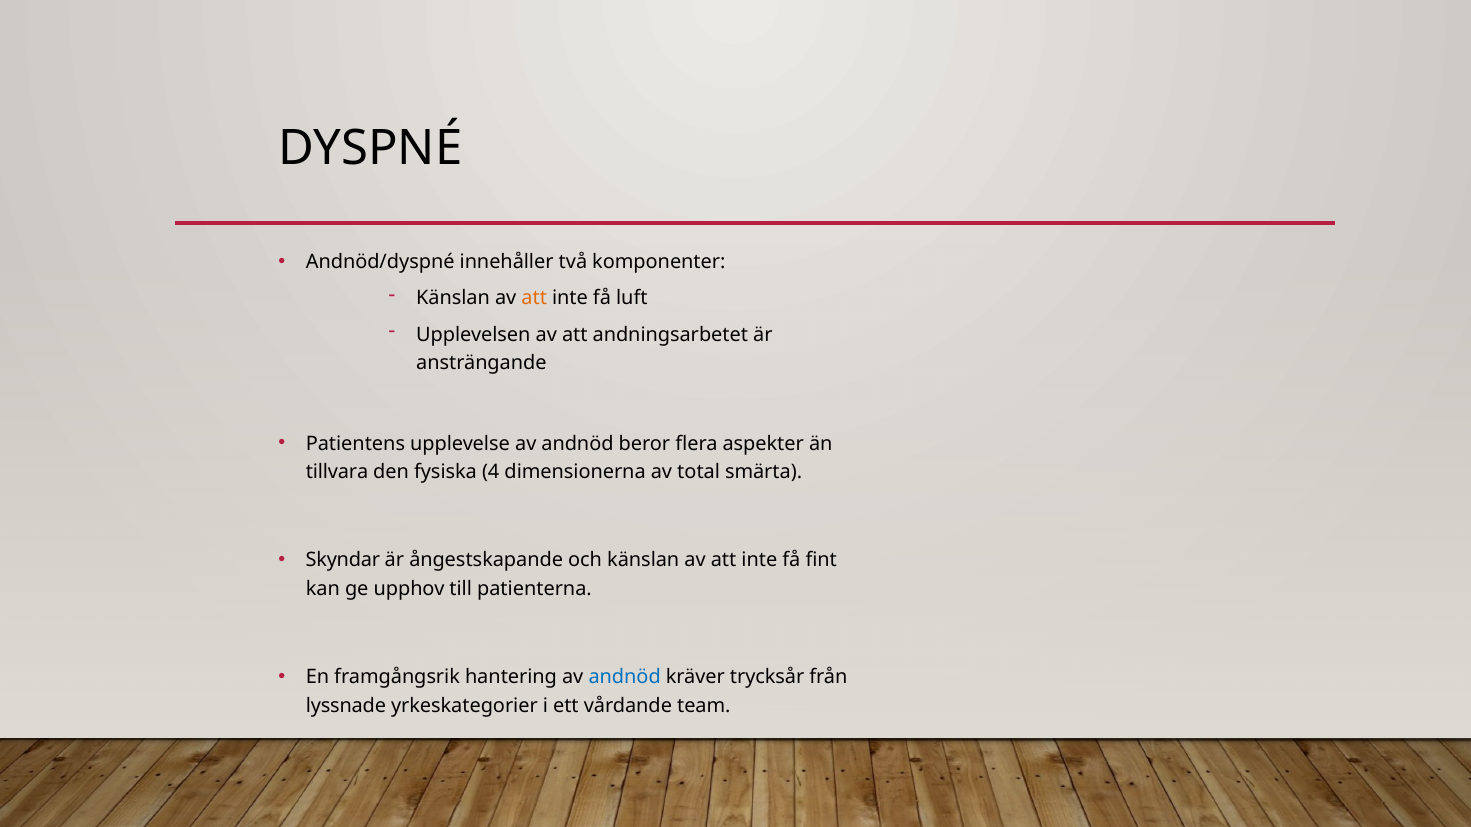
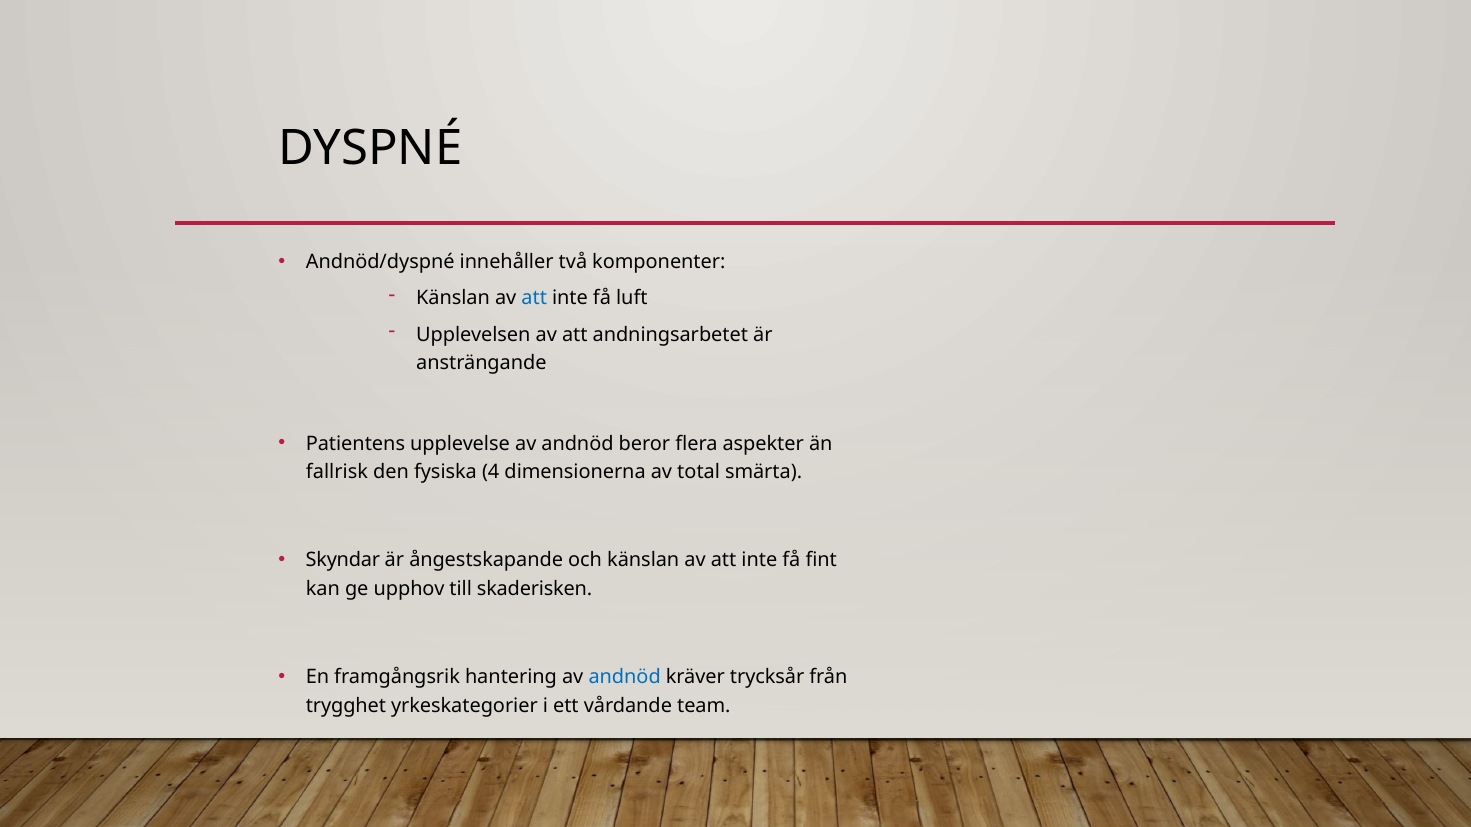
att at (534, 298) colour: orange -> blue
tillvara: tillvara -> fallrisk
patienterna: patienterna -> skaderisken
lyssnade: lyssnade -> trygghet
